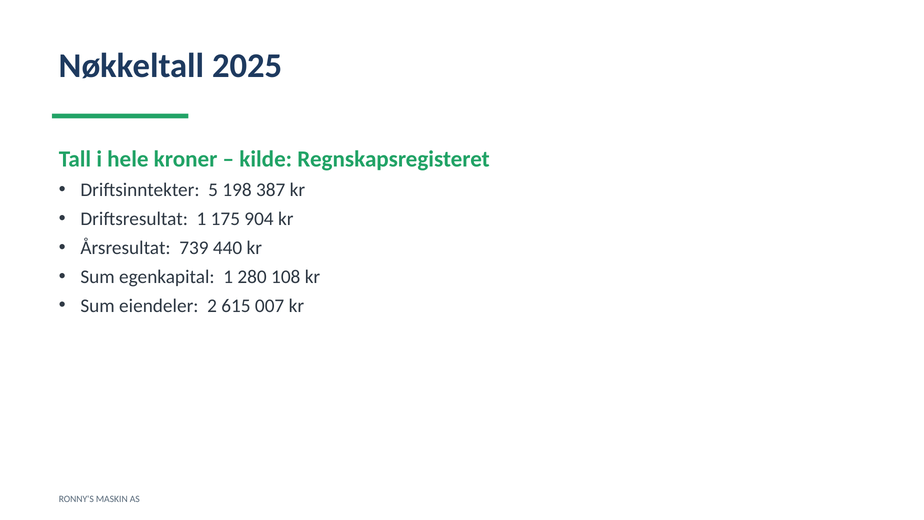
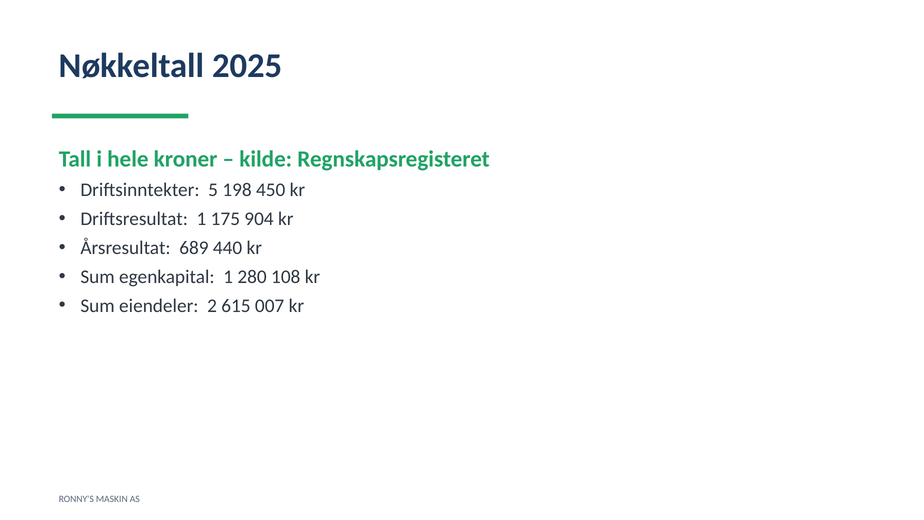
387: 387 -> 450
739: 739 -> 689
